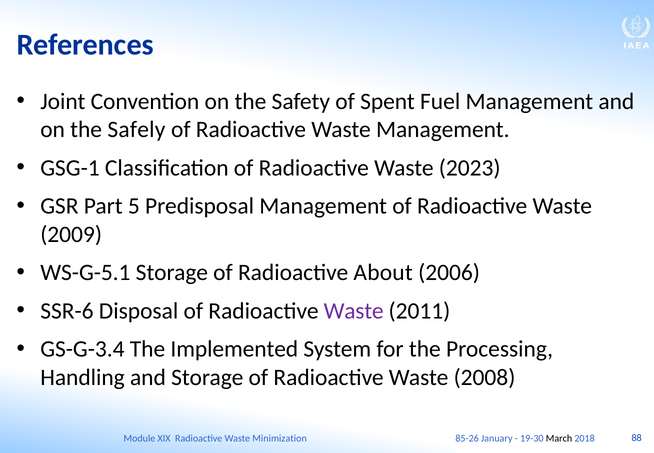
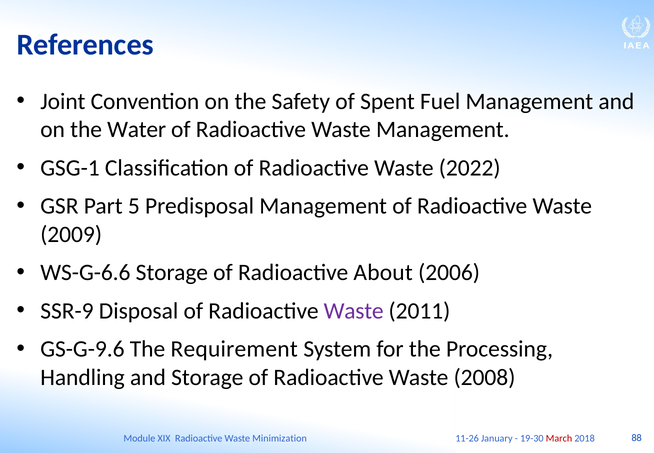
Safely: Safely -> Water
2023: 2023 -> 2022
WS-G-5.1: WS-G-5.1 -> WS-G-6.6
SSR-6: SSR-6 -> SSR-9
GS-G-3.4: GS-G-3.4 -> GS-G-9.6
Implemented: Implemented -> Requirement
85-26: 85-26 -> 11-26
March colour: black -> red
